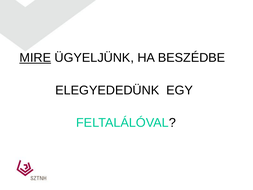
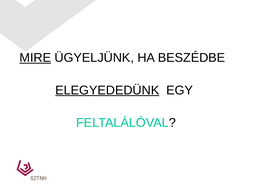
ELEGYEDEDÜNK underline: none -> present
